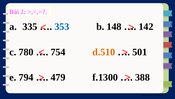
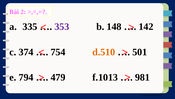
353 colour: blue -> purple
780: 780 -> 374
f.1300: f.1300 -> f.1013
388: 388 -> 981
